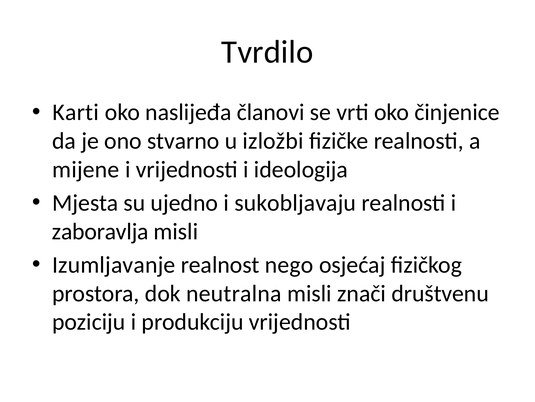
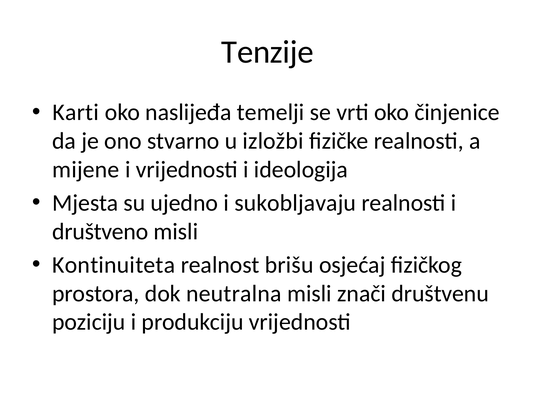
Tvrdilo: Tvrdilo -> Tenzije
članovi: članovi -> temelji
zaboravlja: zaboravlja -> društveno
Izumljavanje: Izumljavanje -> Kontinuiteta
nego: nego -> brišu
